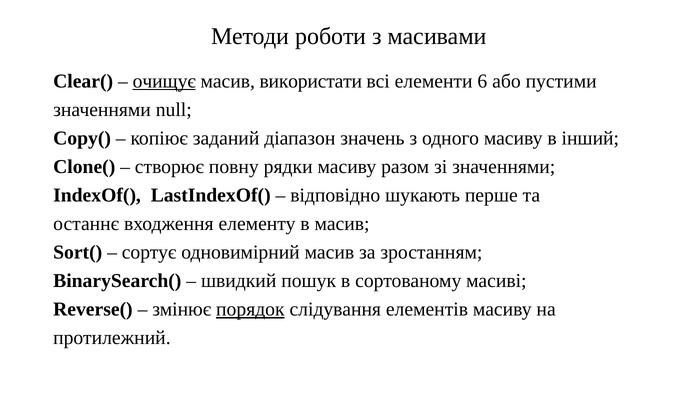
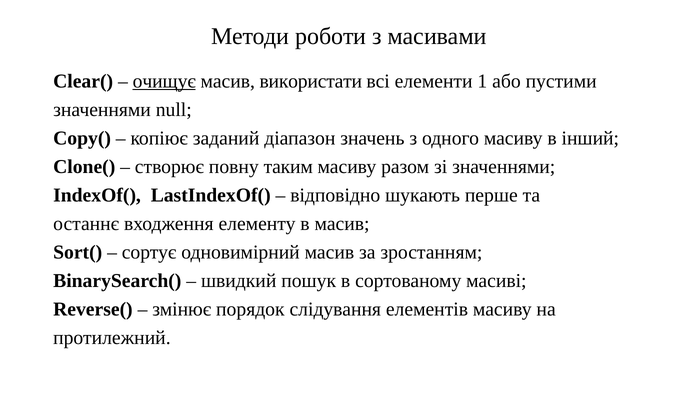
6: 6 -> 1
рядки: рядки -> таким
порядок underline: present -> none
